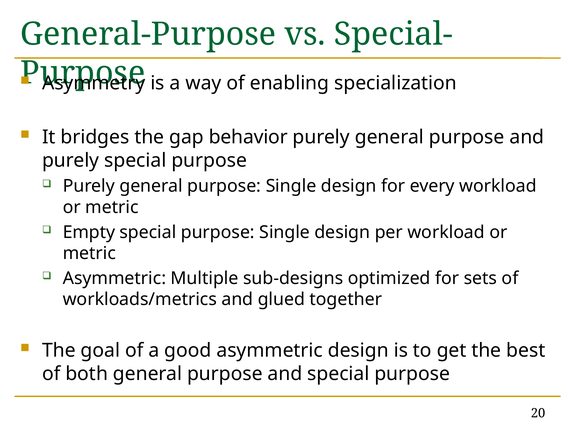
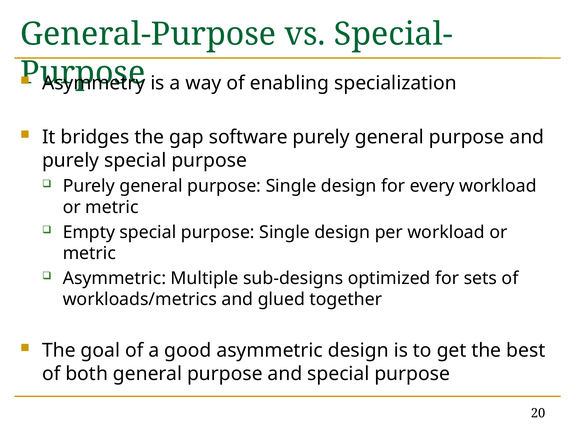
behavior: behavior -> software
